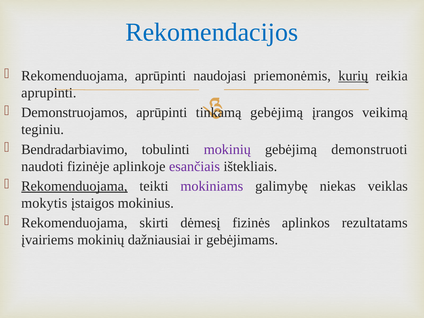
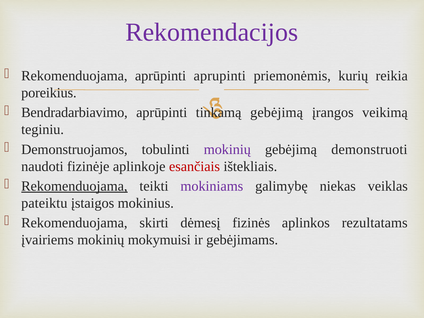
Rekomendacijos colour: blue -> purple
naudojasi: naudojasi -> aprupinti
kurių underline: present -> none
aprupinti: aprupinti -> poreikius
Demonstruojamos: Demonstruojamos -> Bendradarbiavimo
Bendradarbiavimo: Bendradarbiavimo -> Demonstruojamos
esančiais colour: purple -> red
mokytis: mokytis -> pateiktu
dažniausiai: dažniausiai -> mokymuisi
